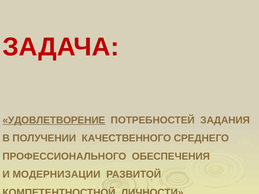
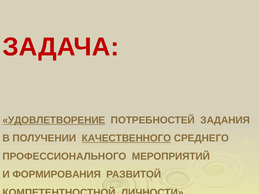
КАЧЕСТВЕННОГО underline: none -> present
ОБЕСПЕЧЕНИЯ: ОБЕСПЕЧЕНИЯ -> МЕРОПРИЯТИЙ
МОДЕРНИЗАЦИИ: МОДЕРНИЗАЦИИ -> ФОРМИРОВАНИЯ
